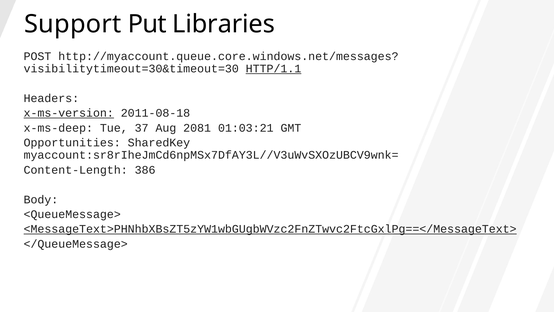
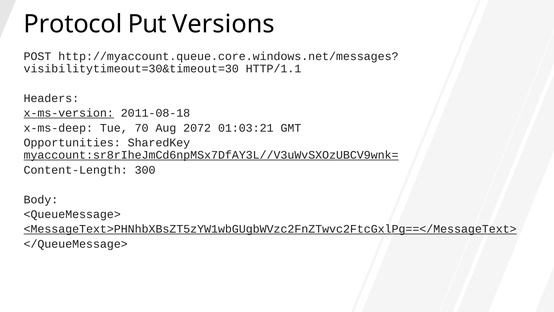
Support: Support -> Protocol
Libraries: Libraries -> Versions
HTTP/1.1 underline: present -> none
37: 37 -> 70
2081: 2081 -> 2072
myaccount:sr8rIheJmCd6npMSx7DfAY3L//V3uWvSXOzUBCV9wnk= underline: none -> present
386: 386 -> 300
